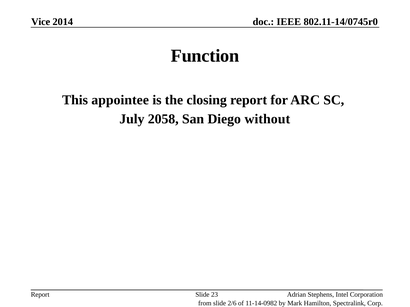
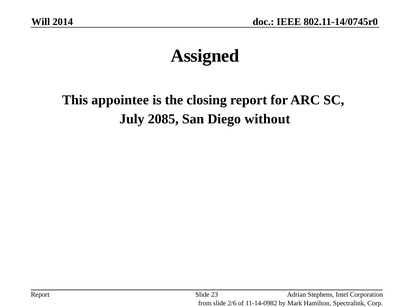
Vice: Vice -> Will
Function: Function -> Assigned
2058: 2058 -> 2085
